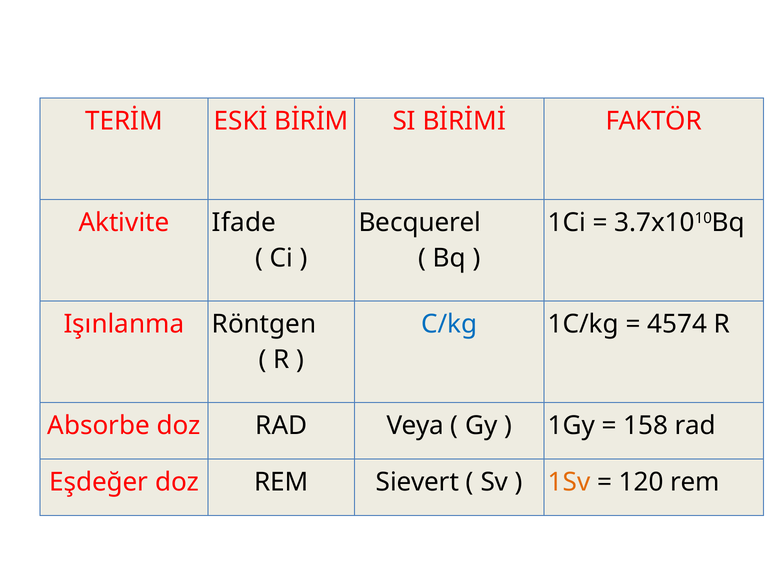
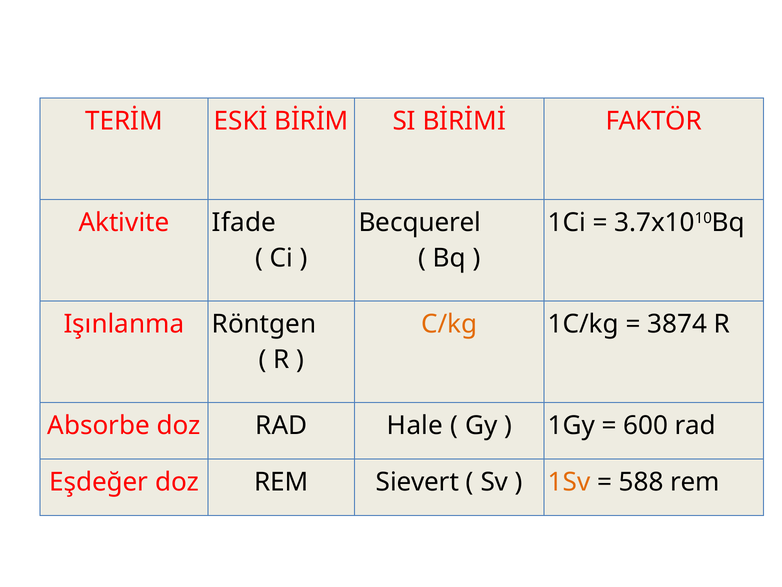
C/kg colour: blue -> orange
4574: 4574 -> 3874
Veya: Veya -> Hale
158: 158 -> 600
120: 120 -> 588
